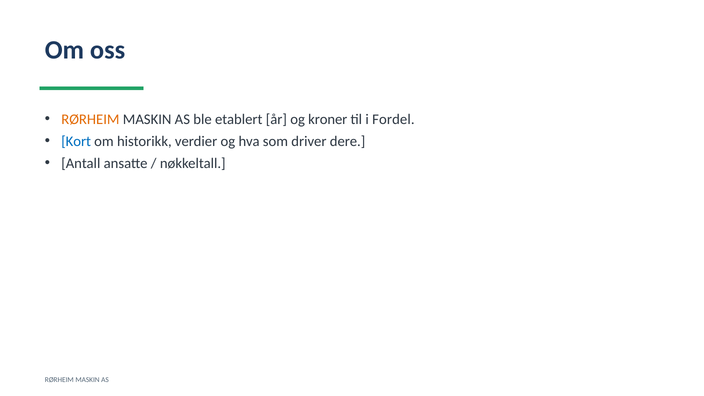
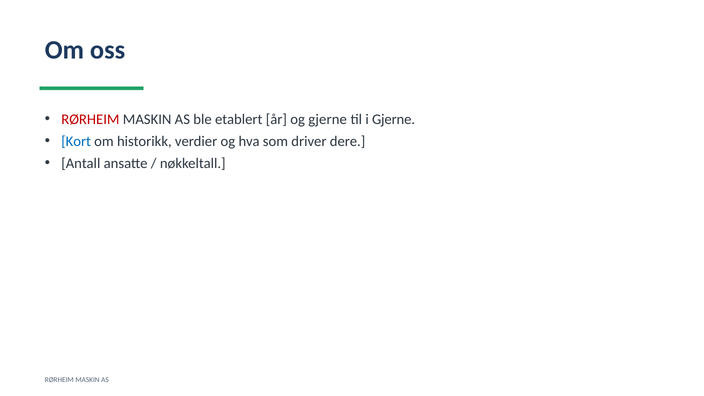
RØRHEIM at (90, 119) colour: orange -> red
og kroner: kroner -> gjerne
i Fordel: Fordel -> Gjerne
